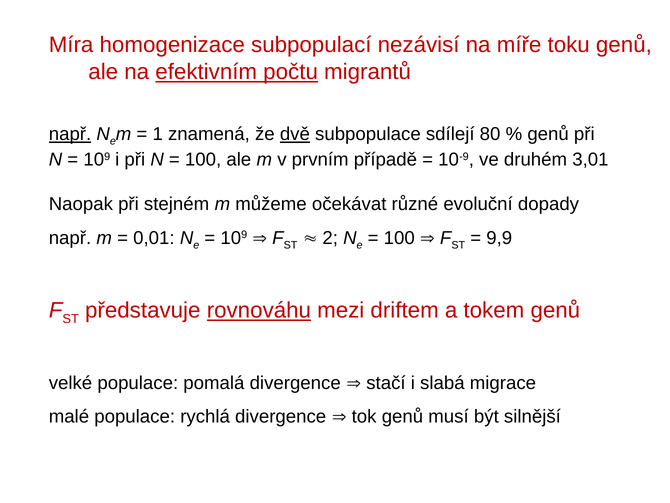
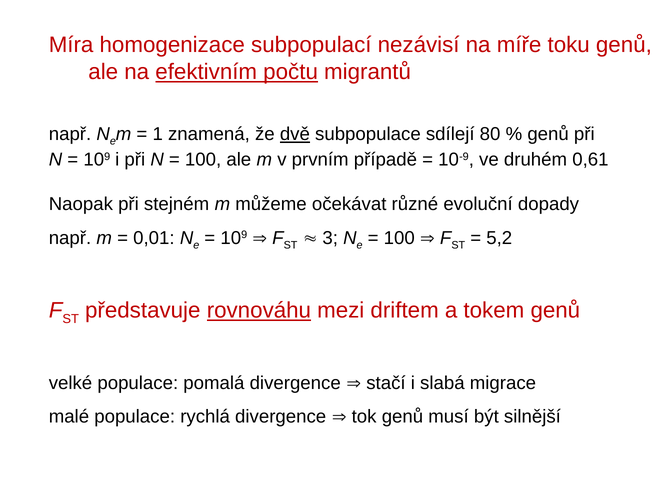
např at (70, 134) underline: present -> none
3,01: 3,01 -> 0,61
2: 2 -> 3
9,9: 9,9 -> 5,2
